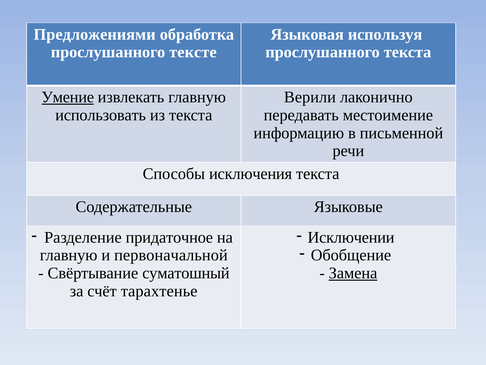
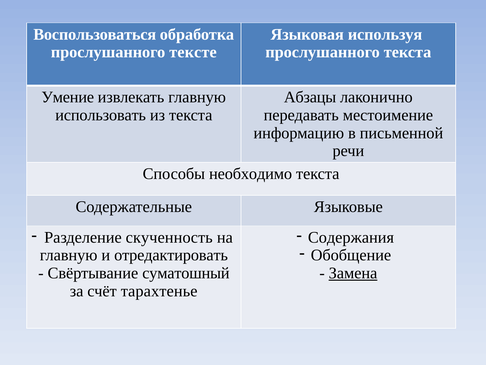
Предложениями: Предложениями -> Воспользоваться
Умение underline: present -> none
Верили: Верили -> Абзацы
исключения: исключения -> необходимо
придаточное: придаточное -> скученность
Исключении: Исключении -> Содержания
первоначальной: первоначальной -> отредактировать
